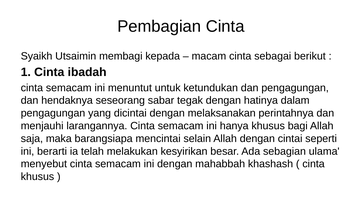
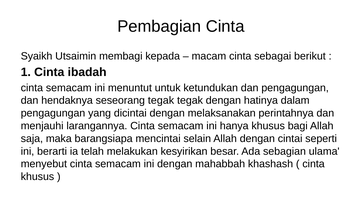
seseorang sabar: sabar -> tegak
